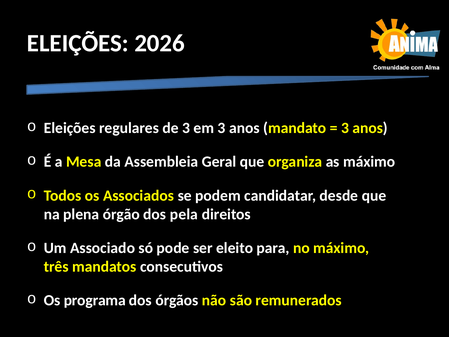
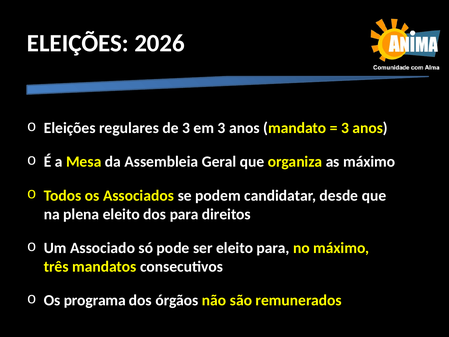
plena órgão: órgão -> eleito
dos pela: pela -> para
